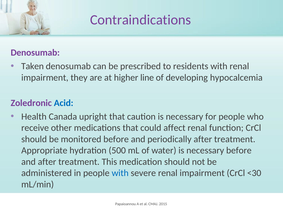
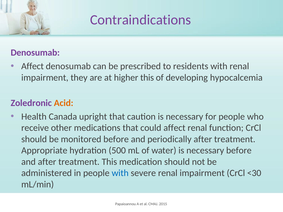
Taken at (33, 66): Taken -> Affect
higher line: line -> this
Acid colour: blue -> orange
